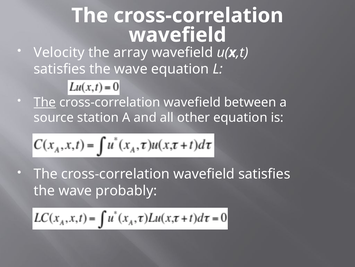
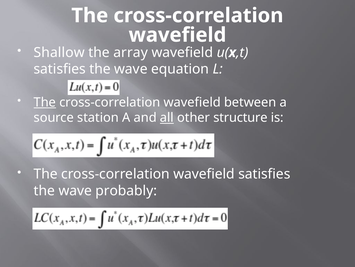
Velocity: Velocity -> Shallow
all underline: none -> present
other equation: equation -> structure
